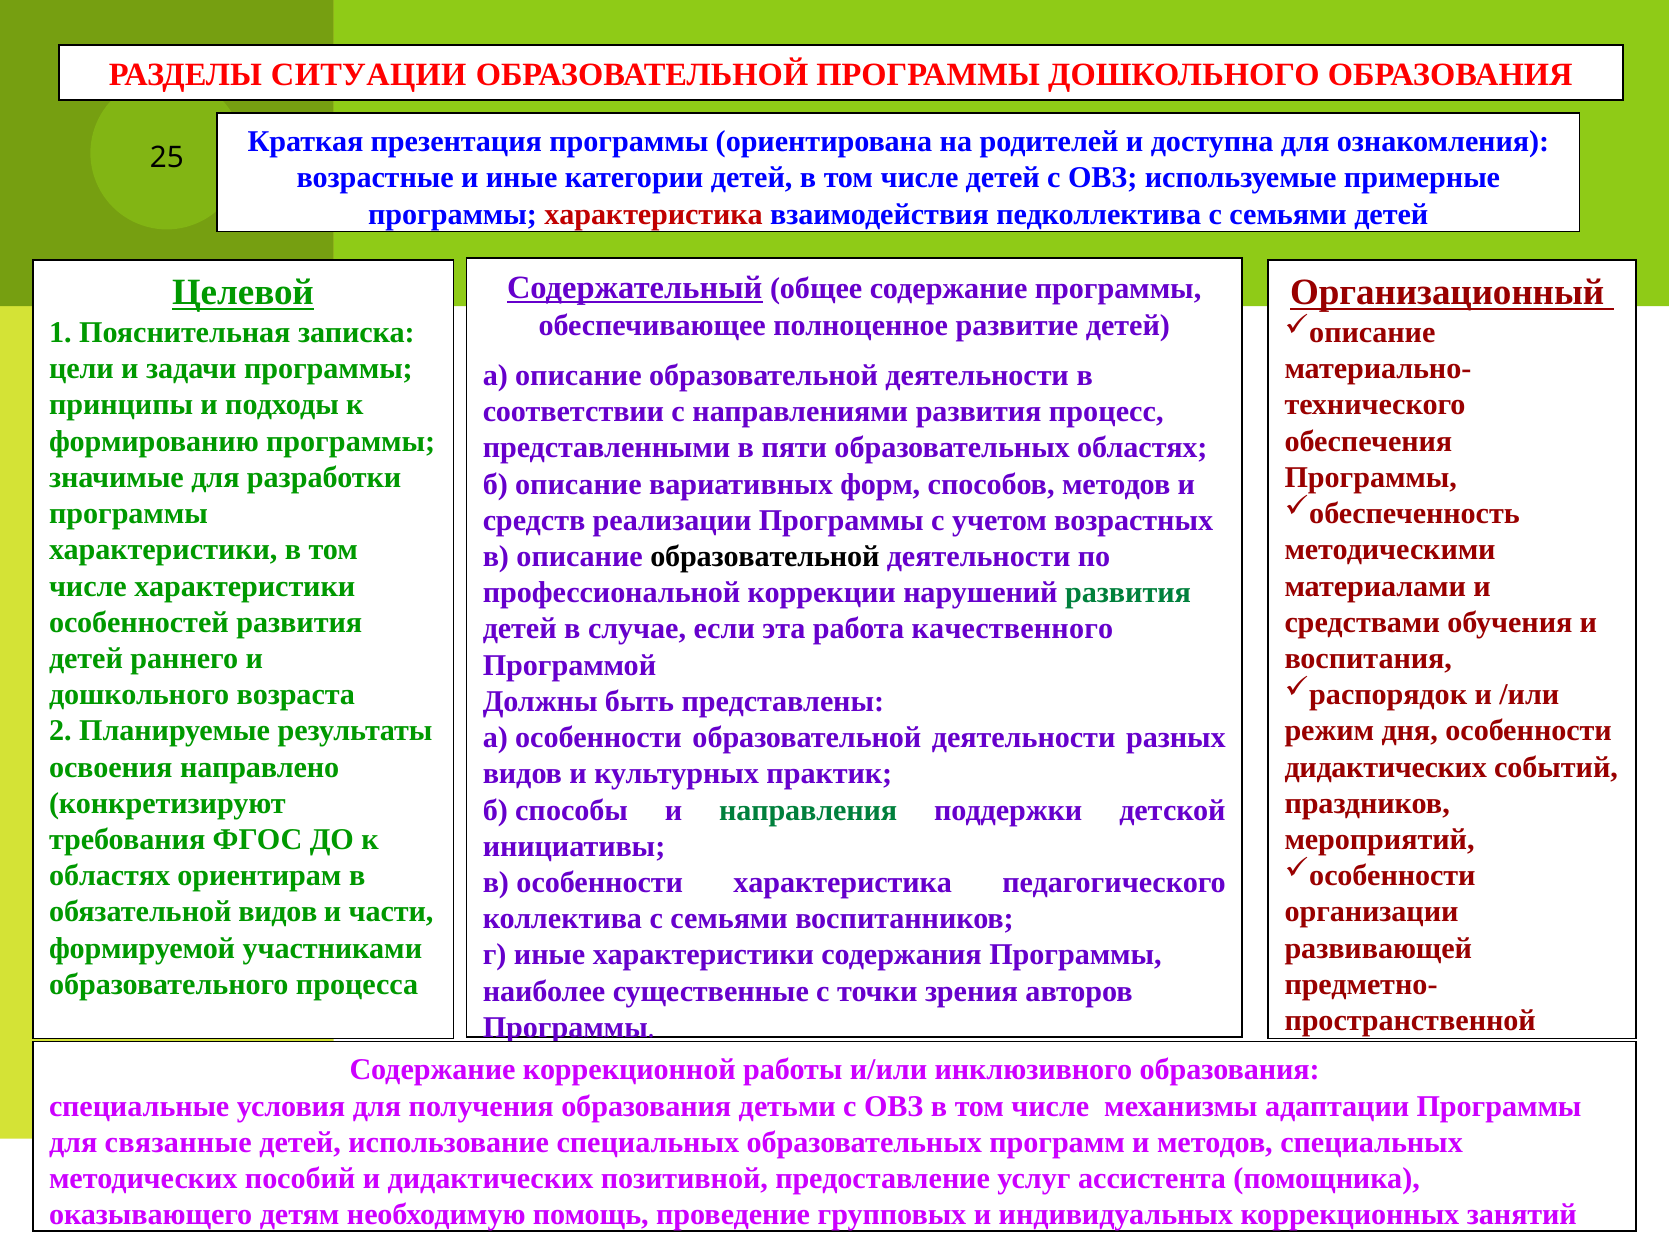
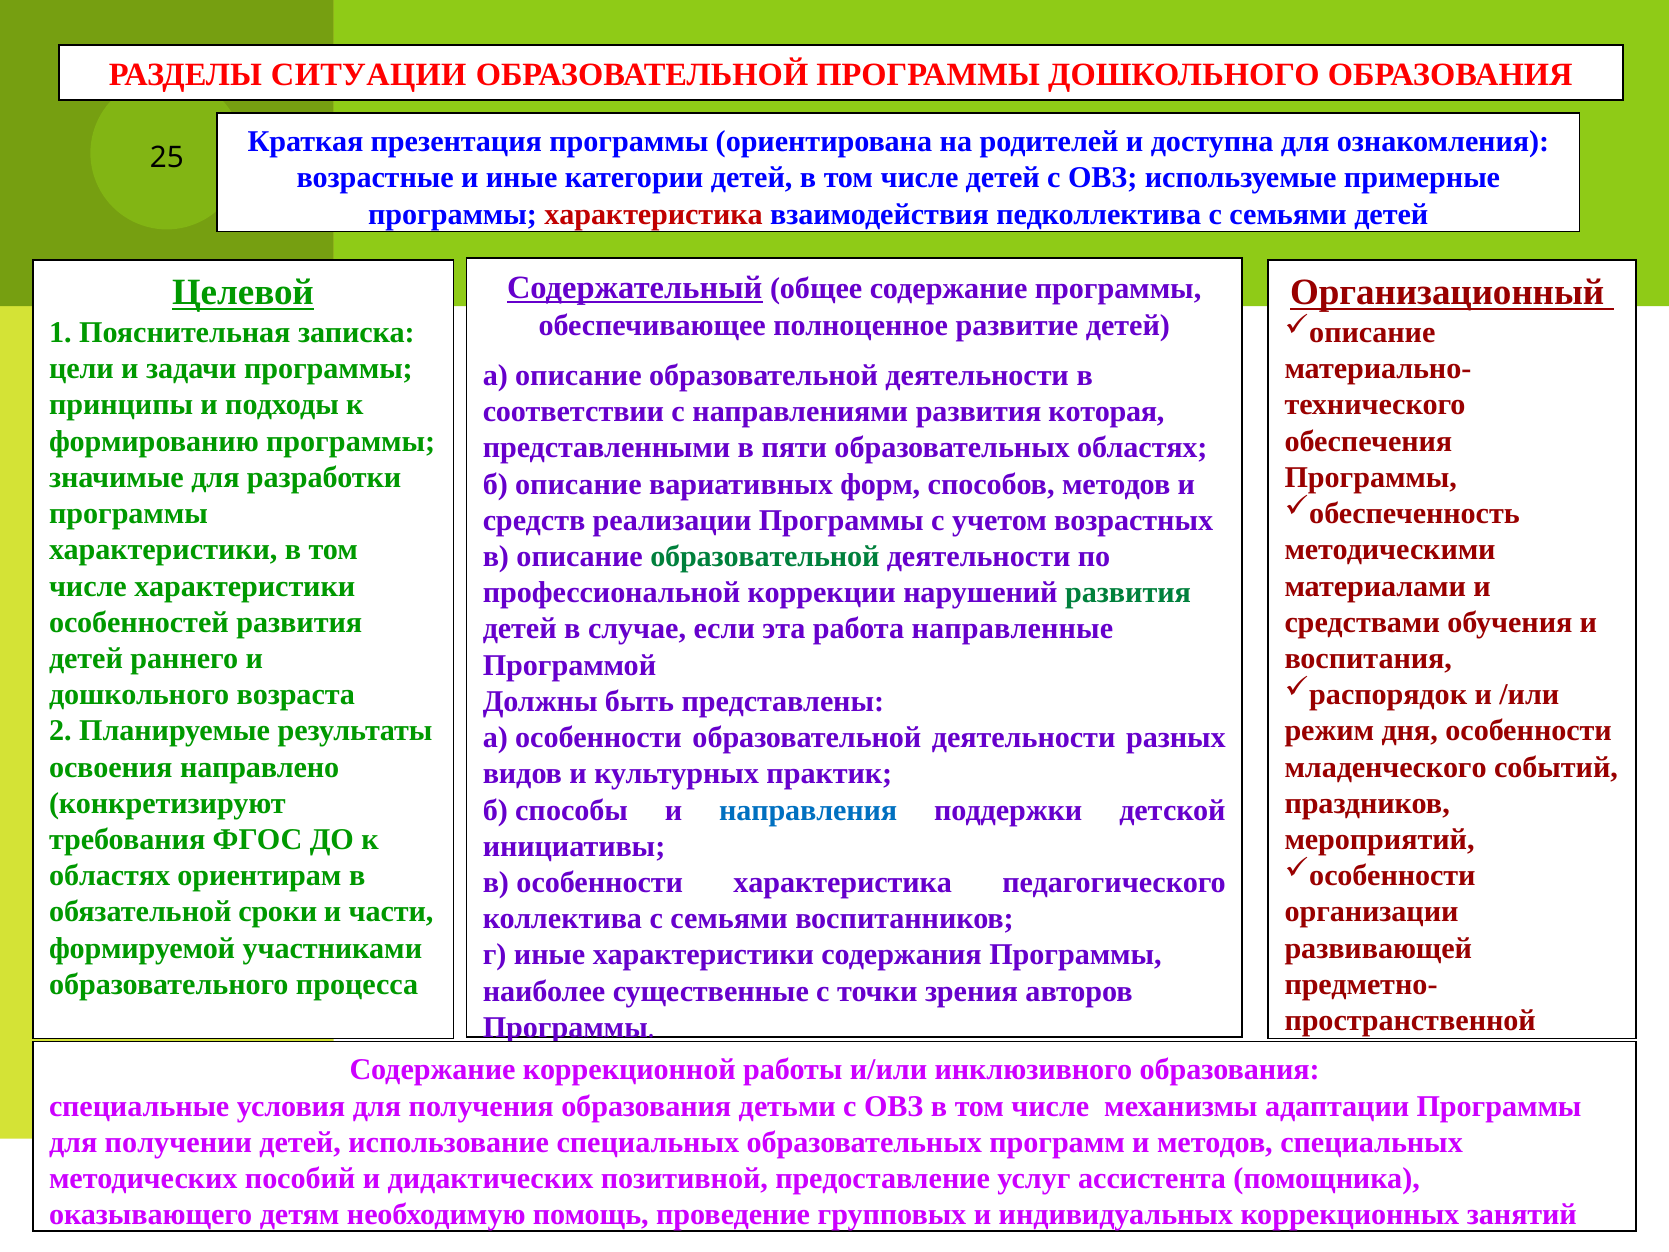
процесс: процесс -> которая
образовательной at (765, 556) colour: black -> green
качественного: качественного -> направленные
дидактических at (1386, 767): дидактических -> младенческого
направления colour: green -> blue
обязательной видов: видов -> сроки
связанные: связанные -> получении
